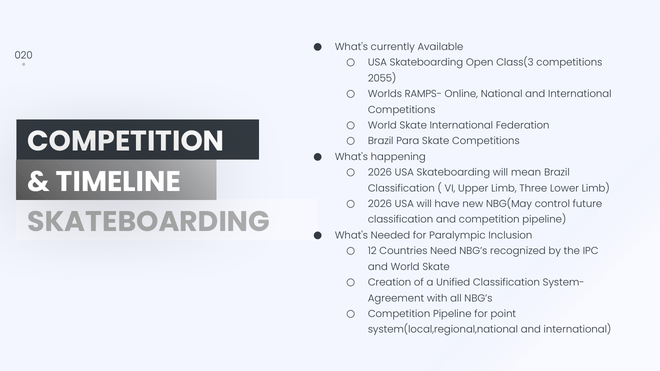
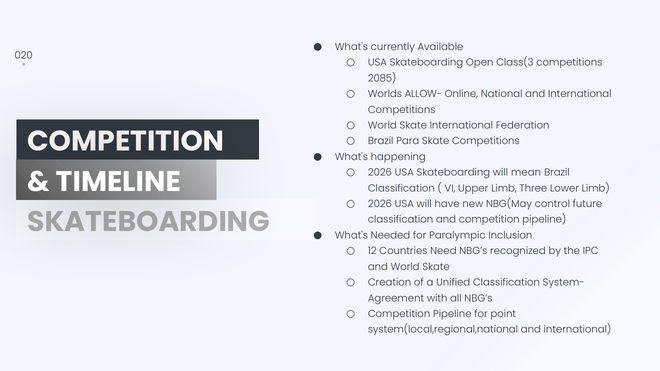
2055: 2055 -> 2085
RAMPS-: RAMPS- -> ALLOW-
